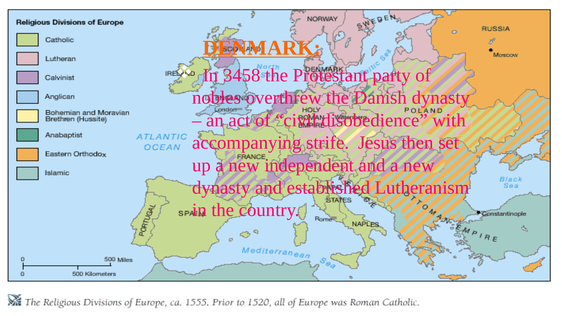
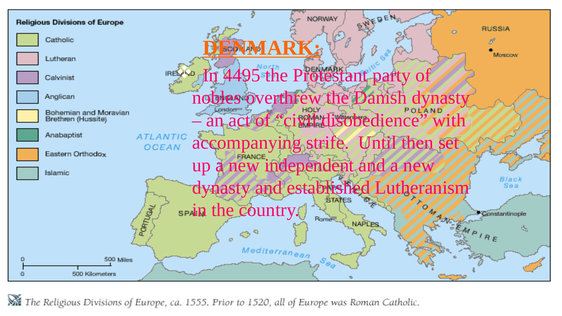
3458: 3458 -> 4495
Jesus: Jesus -> Until
